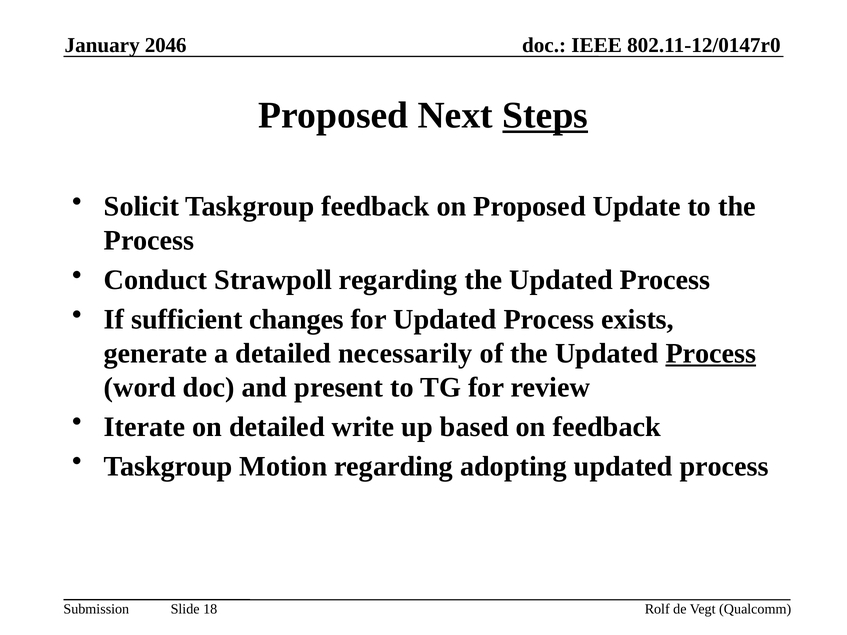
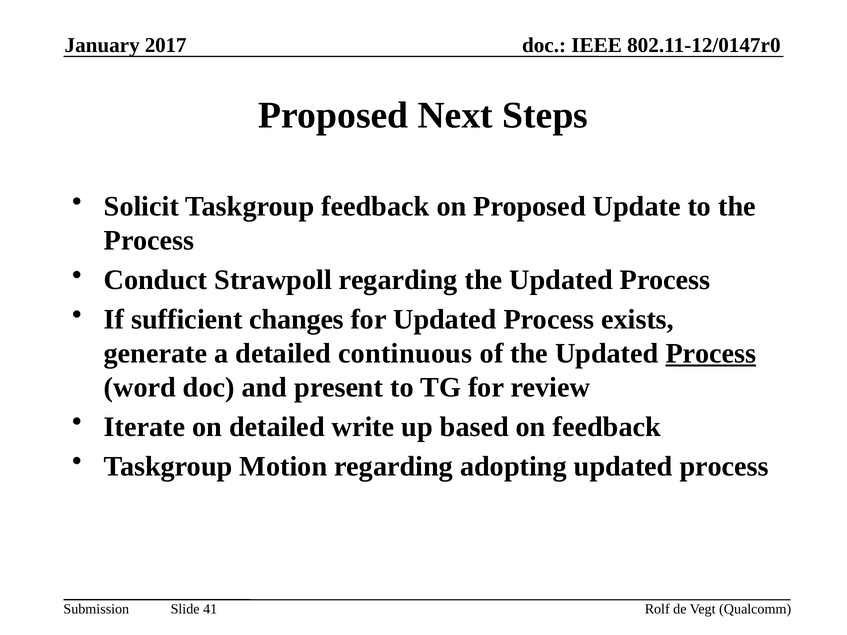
2046: 2046 -> 2017
Steps underline: present -> none
necessarily: necessarily -> continuous
18: 18 -> 41
